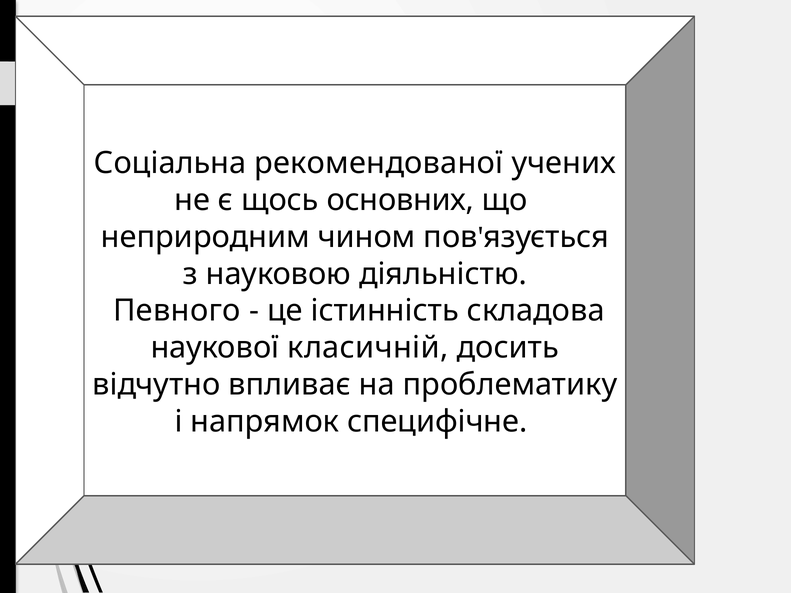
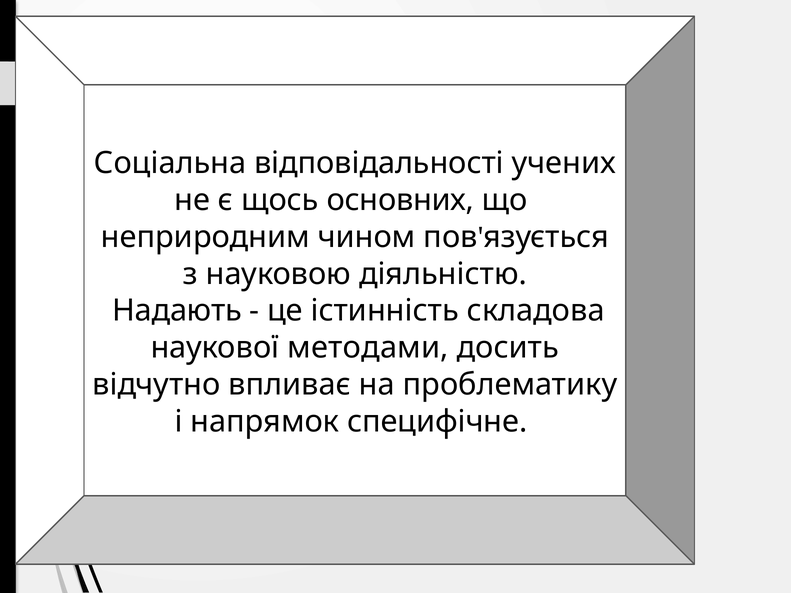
рекомендованої: рекомендованої -> відповідальності
Певного: Певного -> Надають
класичній: класичній -> методами
